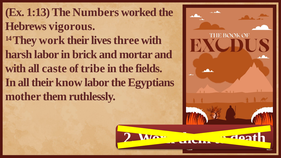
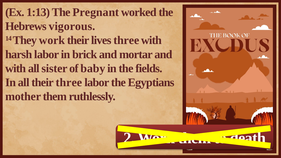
Numbers: Numbers -> Pregnant
caste: caste -> sister
tribe: tribe -> baby
their know: know -> three
